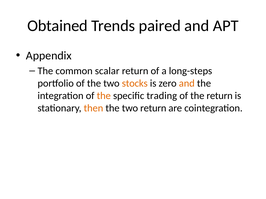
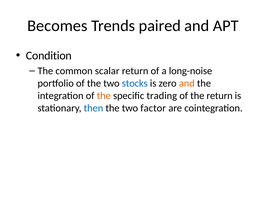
Obtained: Obtained -> Becomes
Appendix: Appendix -> Condition
long-steps: long-steps -> long-noise
stocks colour: orange -> blue
then colour: orange -> blue
two return: return -> factor
